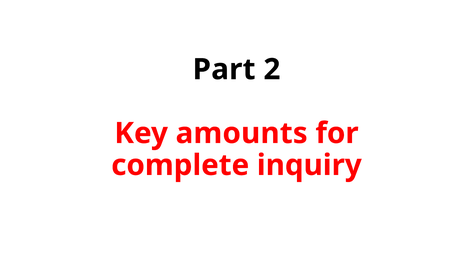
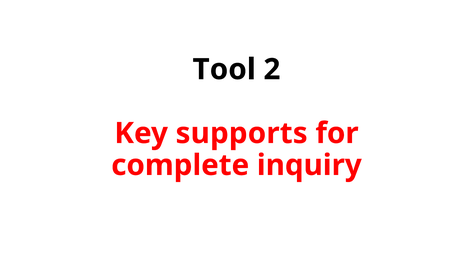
Part: Part -> Tool
amounts: amounts -> supports
